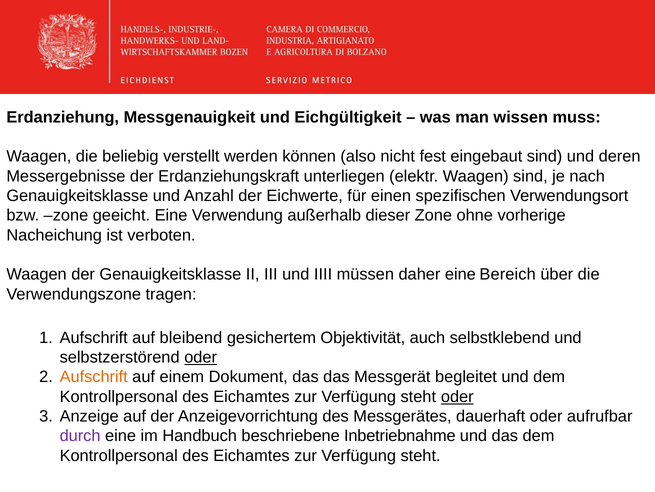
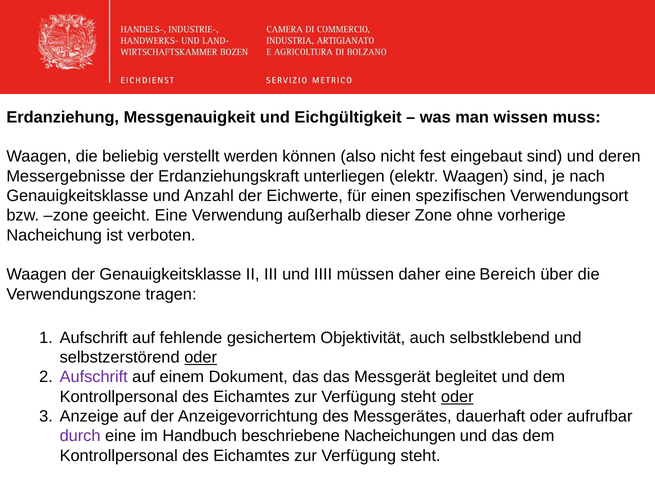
bleibend: bleibend -> fehlende
Aufschrift at (94, 376) colour: orange -> purple
Inbetriebnahme: Inbetriebnahme -> Nacheichungen
